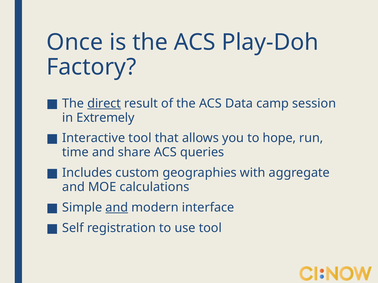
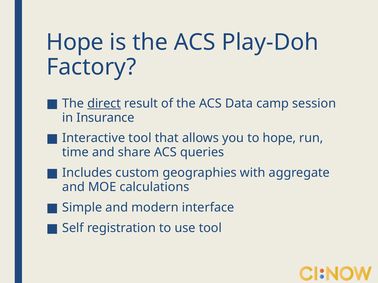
Once at (75, 42): Once -> Hope
Extremely: Extremely -> Insurance
and at (117, 208) underline: present -> none
